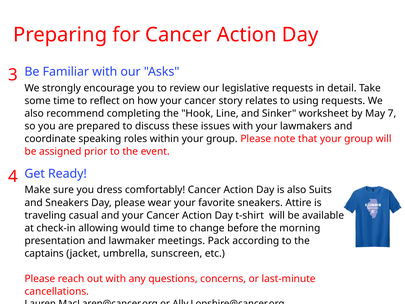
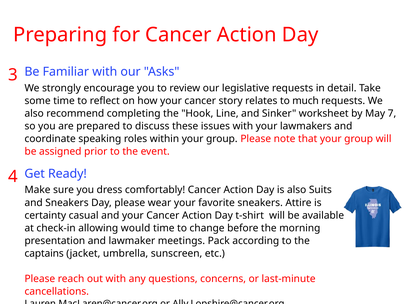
using: using -> much
traveling: traveling -> certainty
